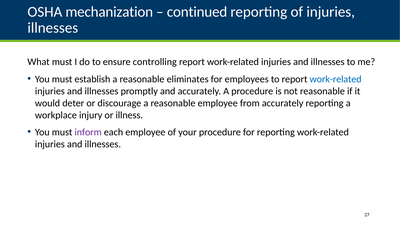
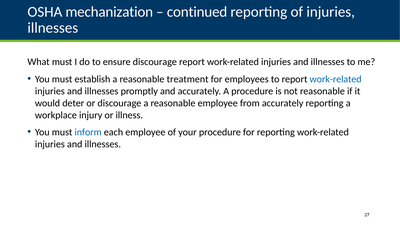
ensure controlling: controlling -> discourage
eliminates: eliminates -> treatment
inform colour: purple -> blue
